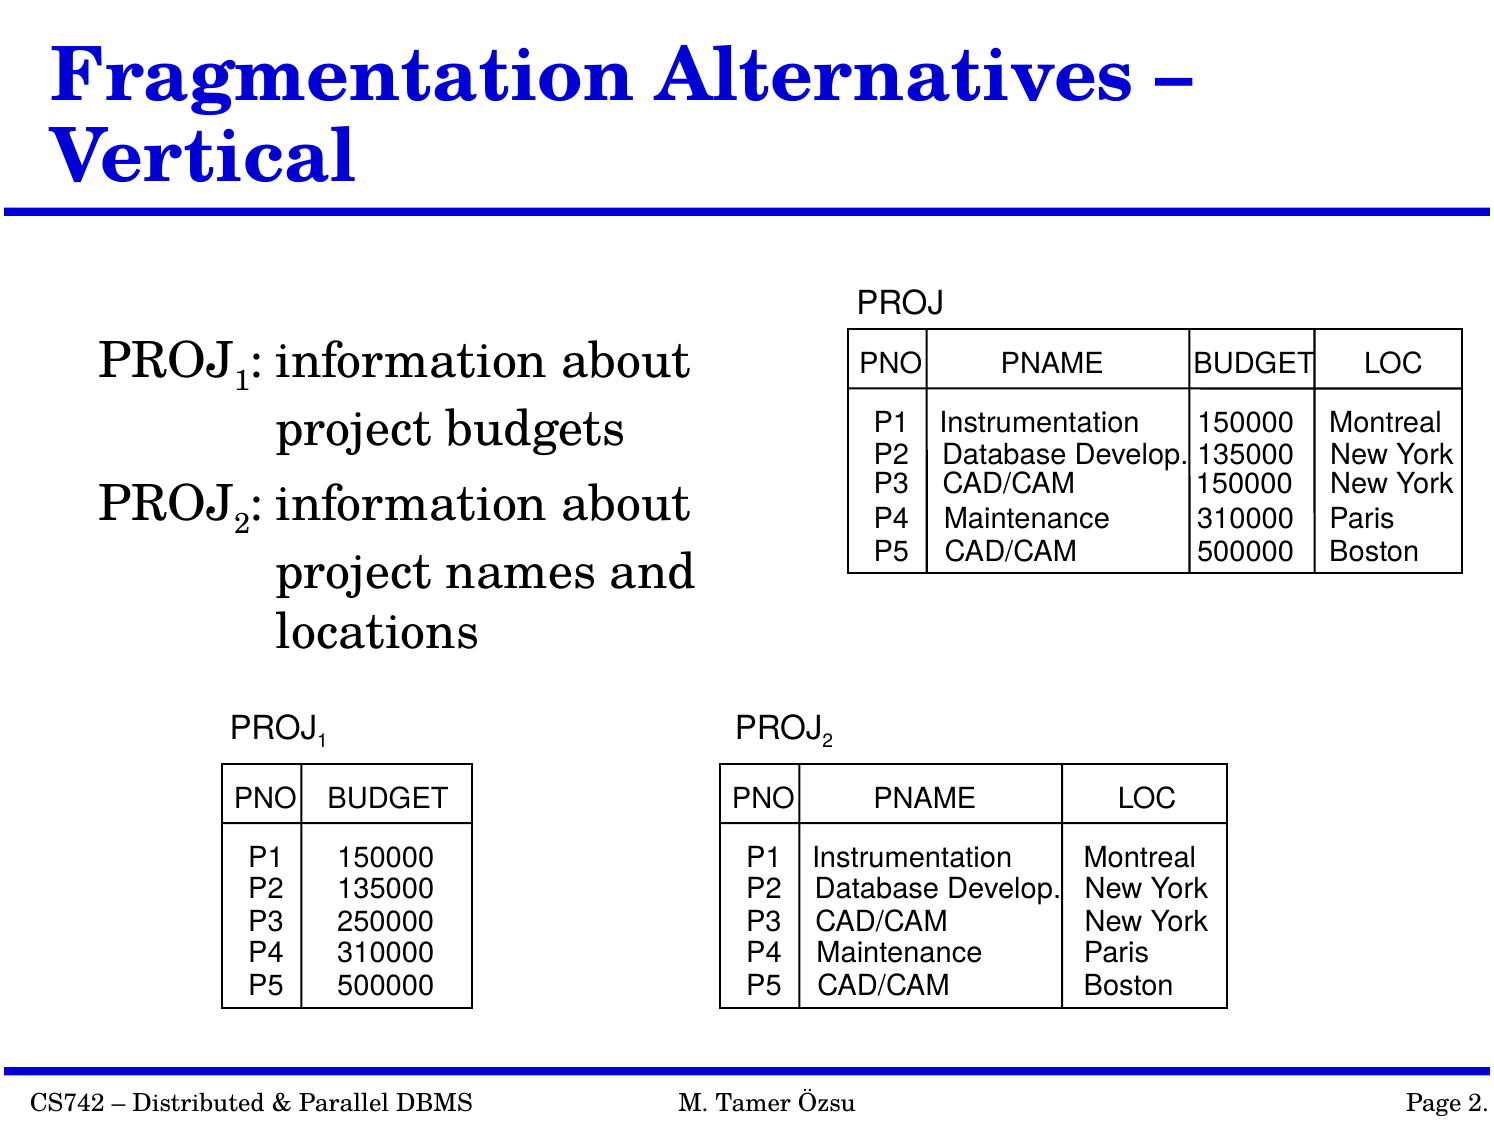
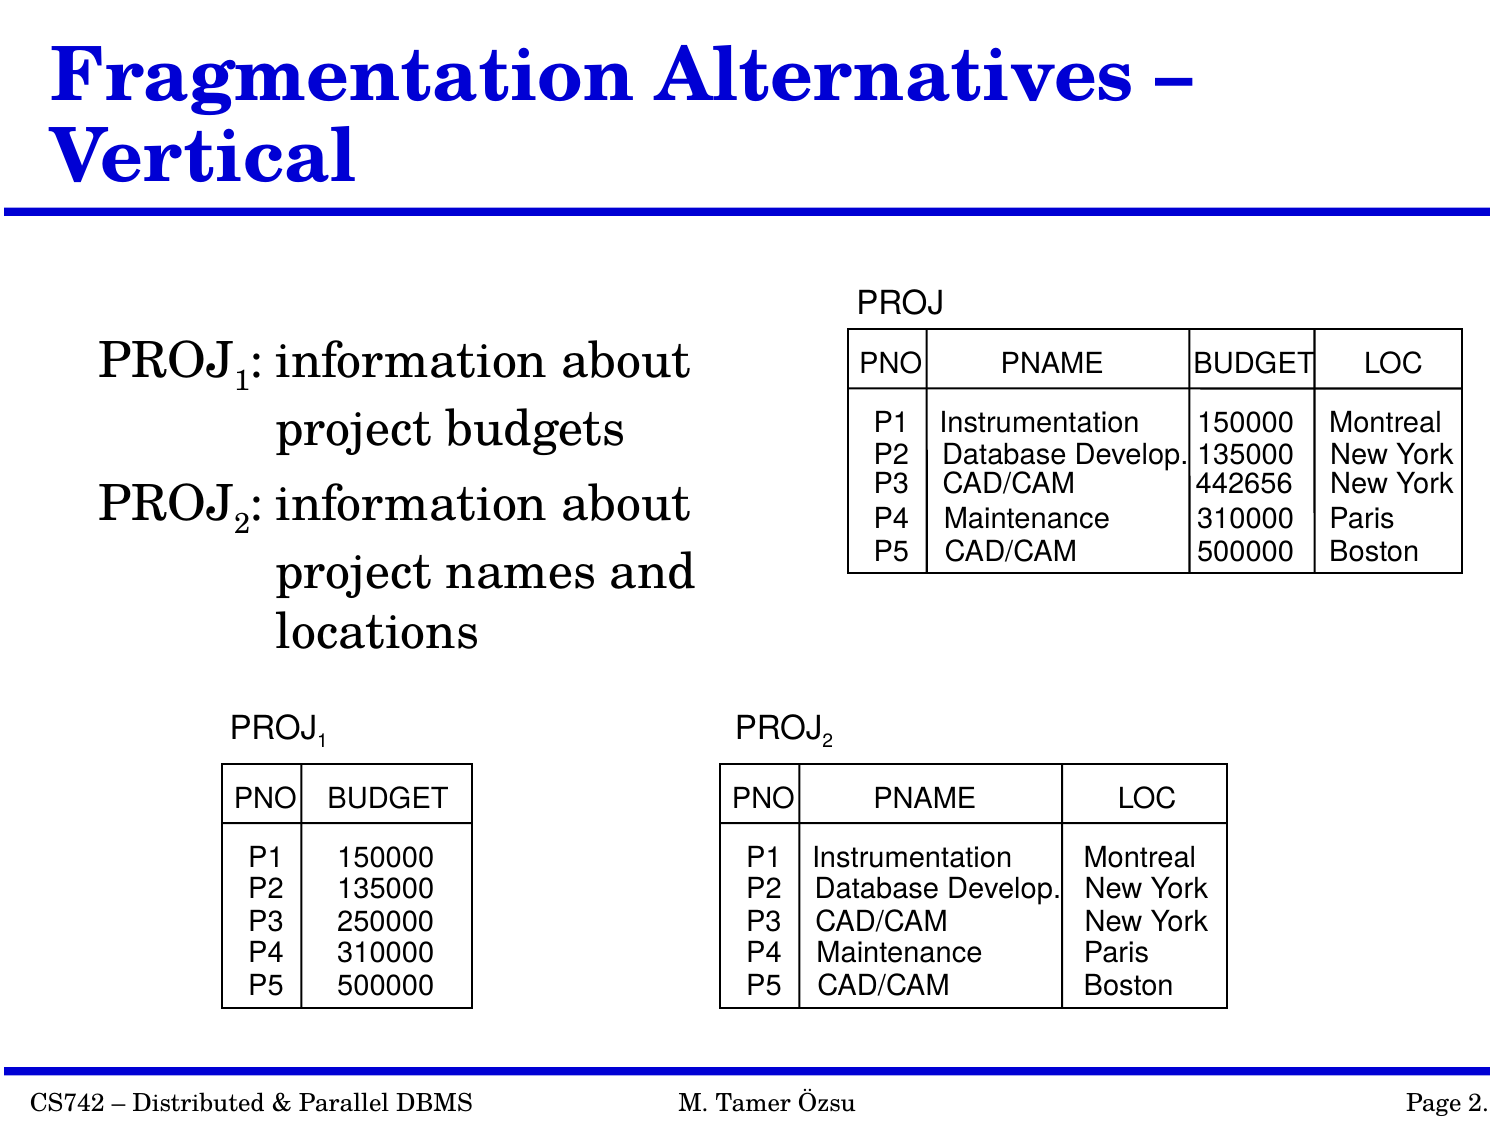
CAD/CAM 150000: 150000 -> 442656
